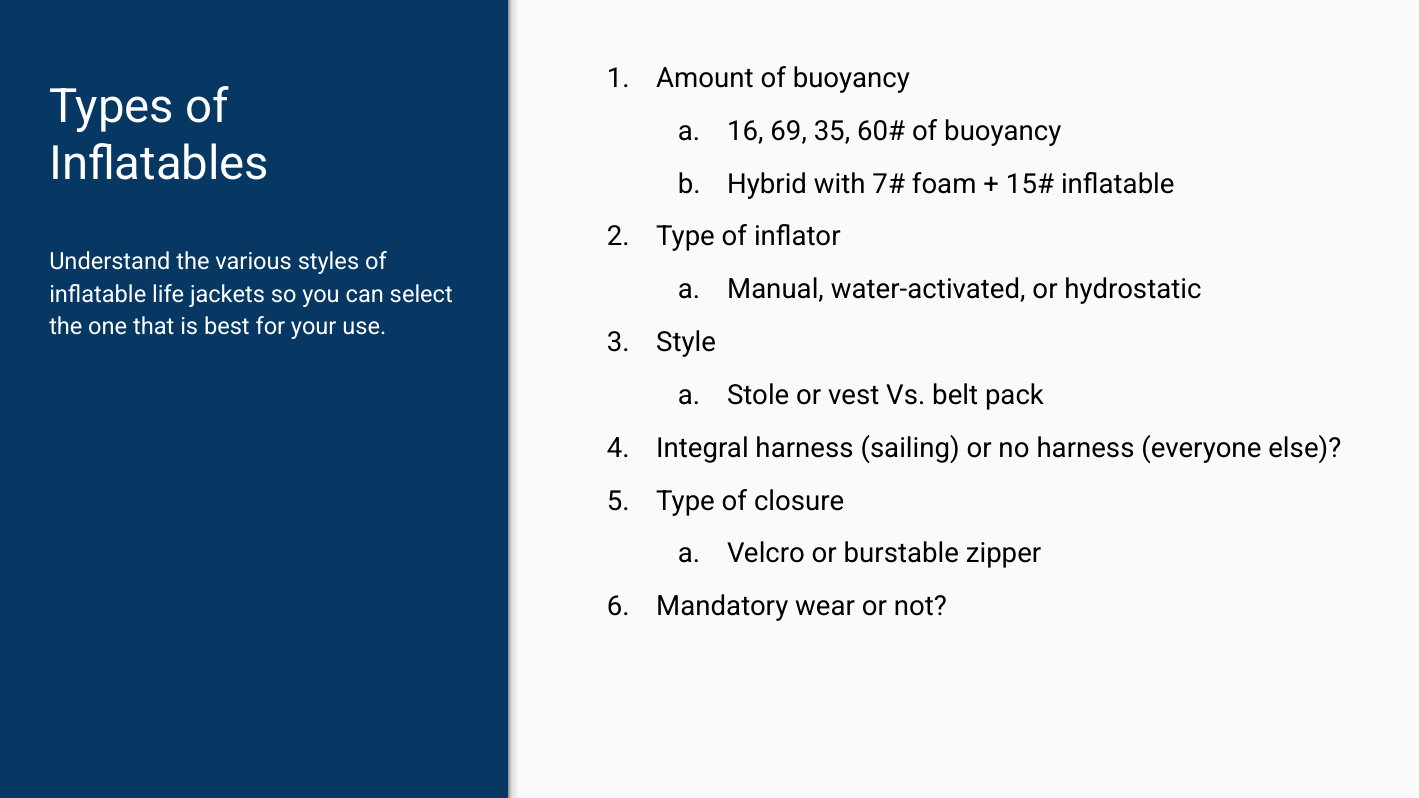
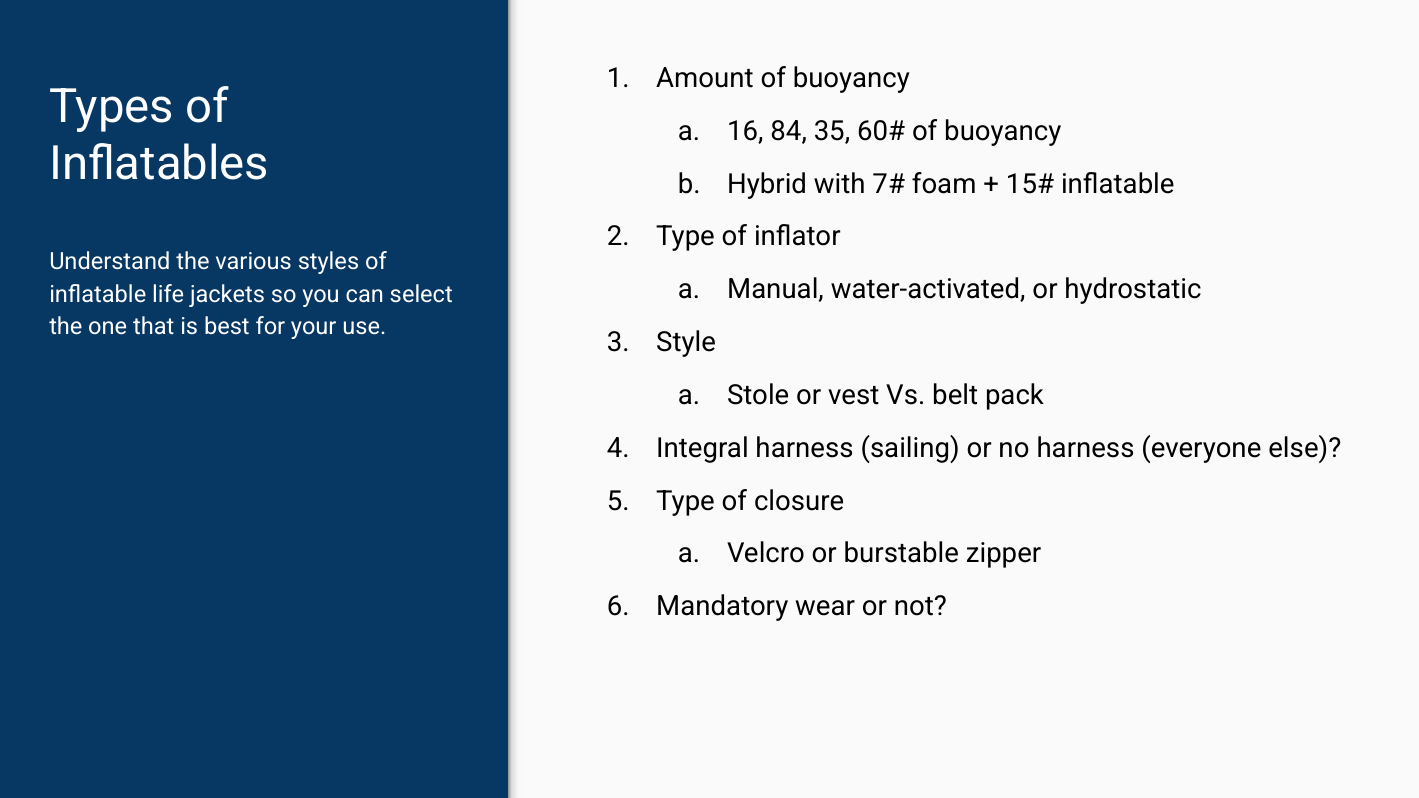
69: 69 -> 84
